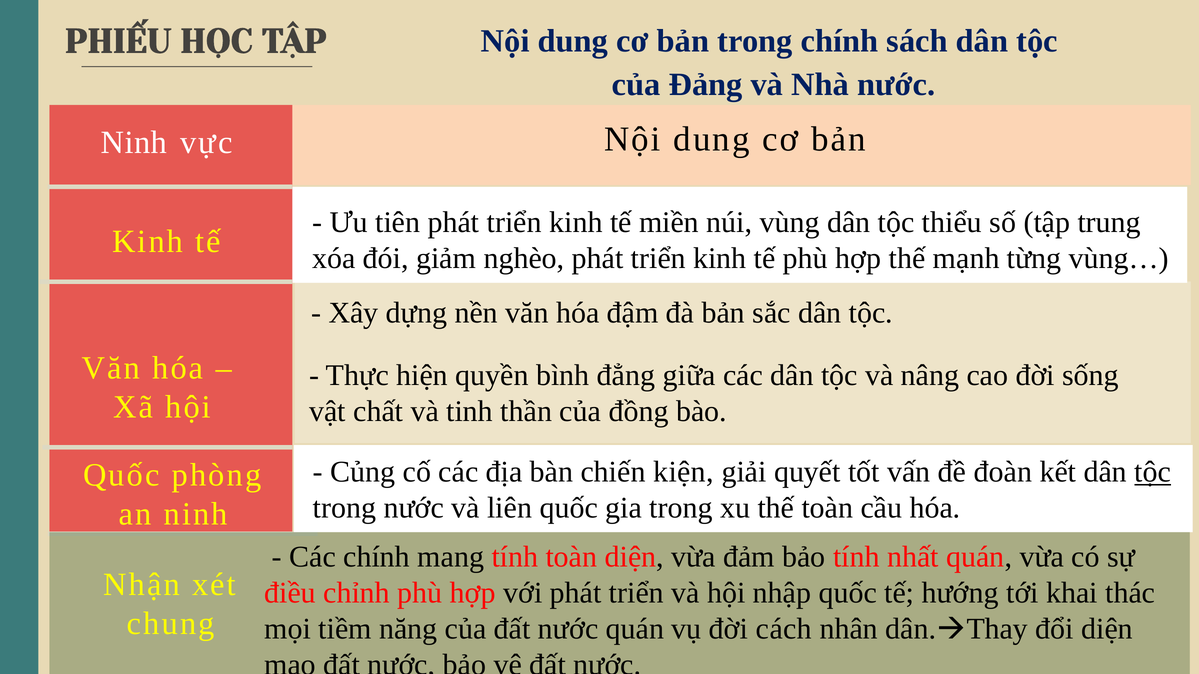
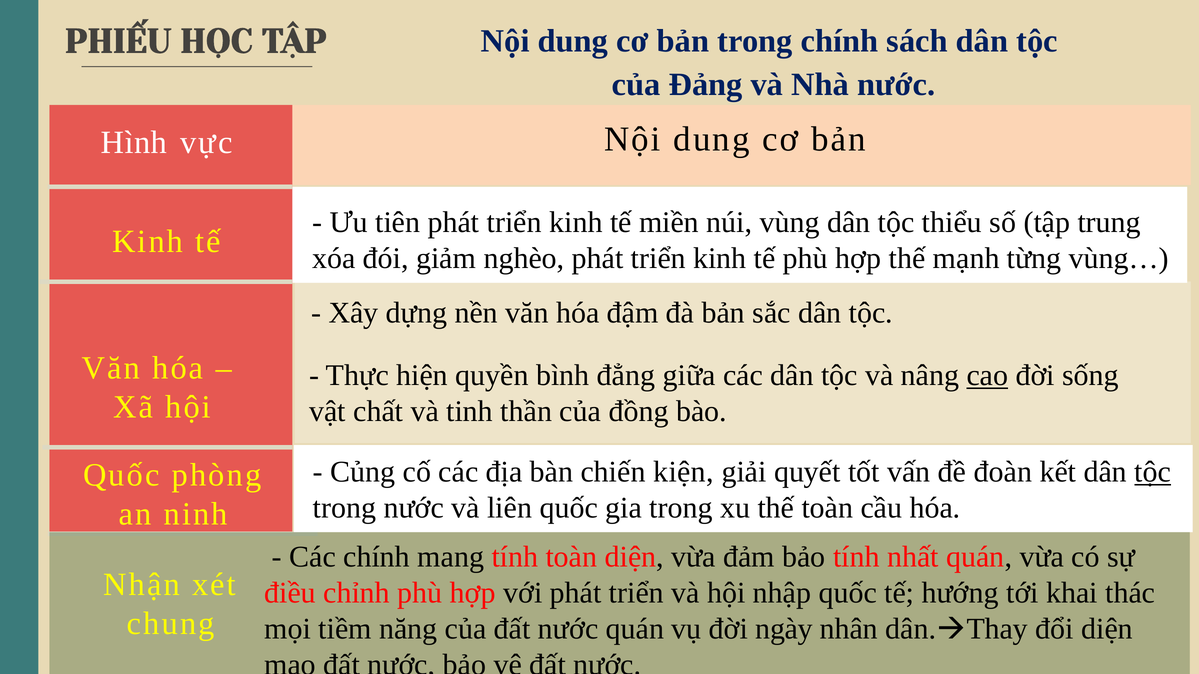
Ninh at (134, 143): Ninh -> Hình
cao underline: none -> present
cách: cách -> ngày
